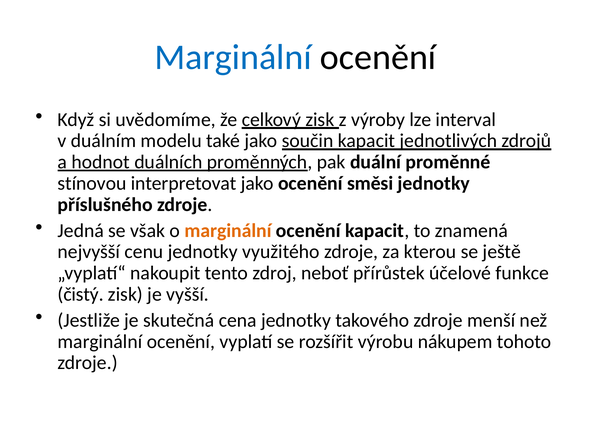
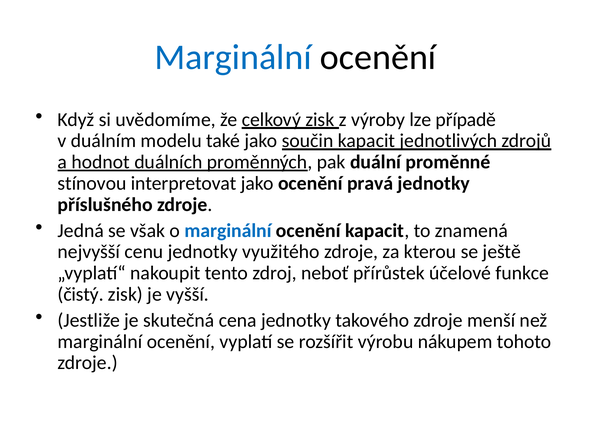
interval: interval -> případě
směsi: směsi -> pravá
marginální at (228, 231) colour: orange -> blue
